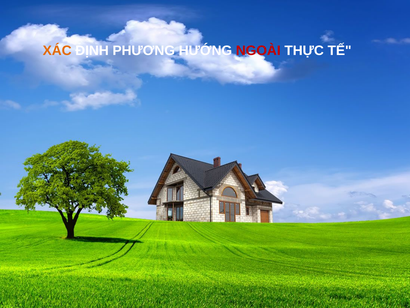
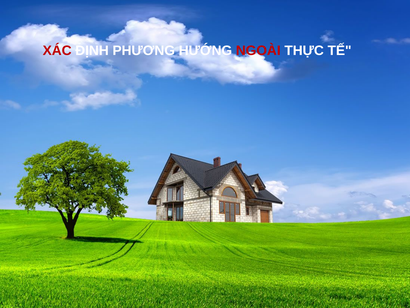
XÁC colour: orange -> red
